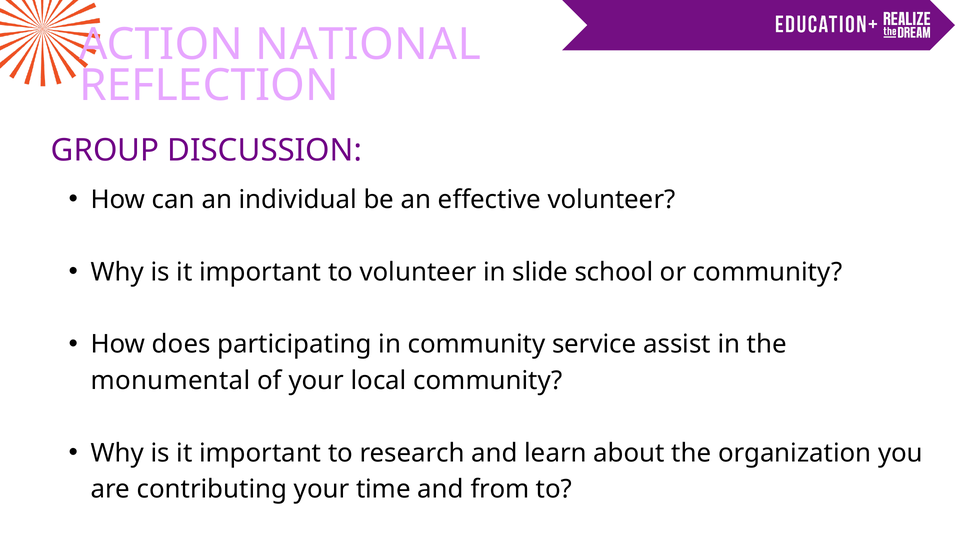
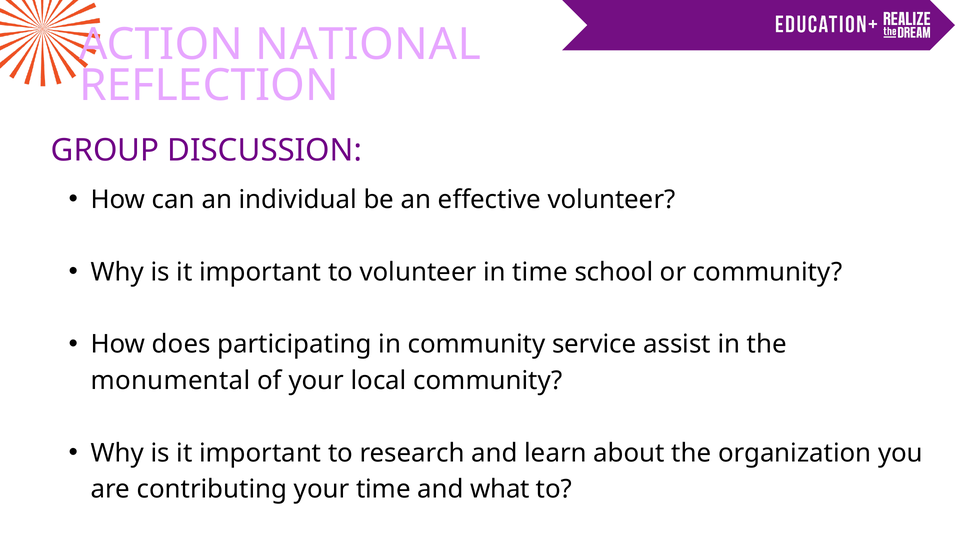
in slide: slide -> time
from: from -> what
